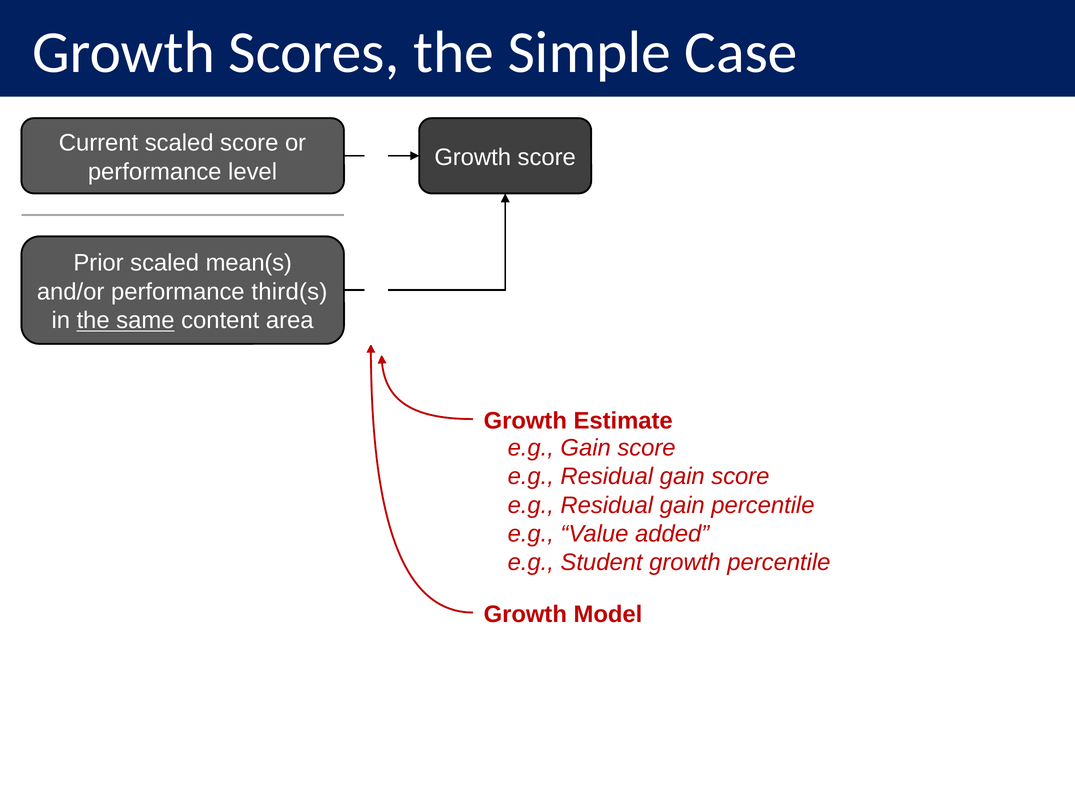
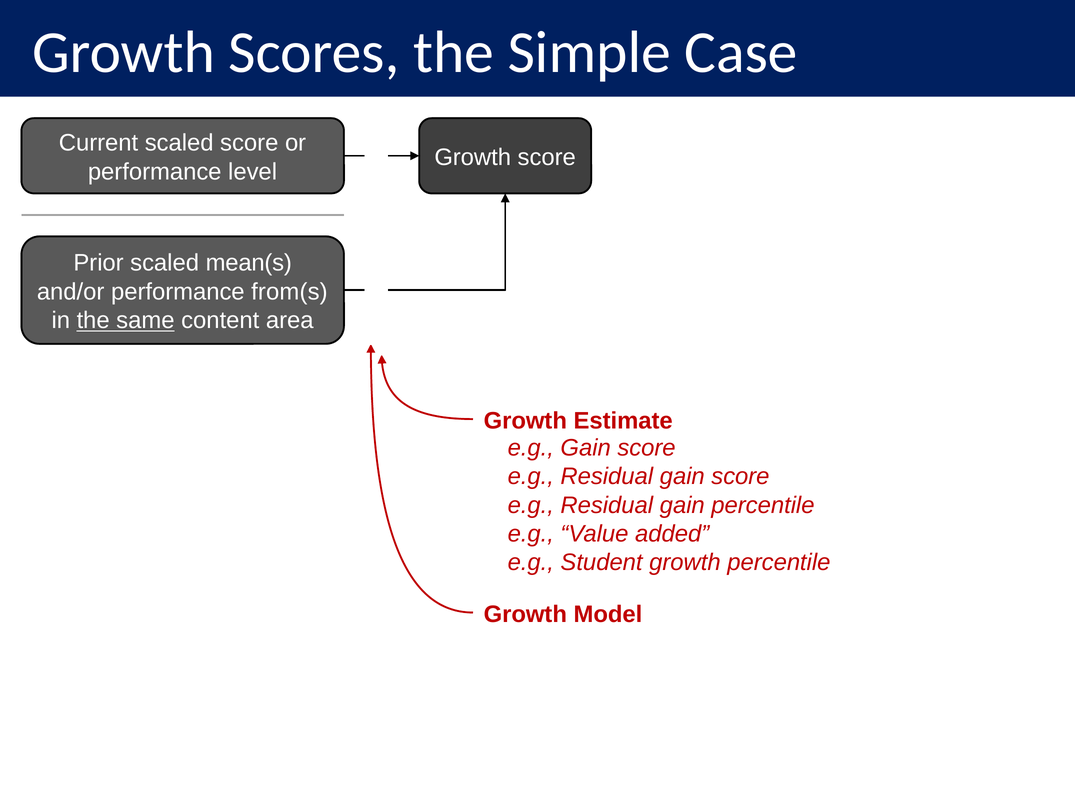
third(s: third(s -> from(s
